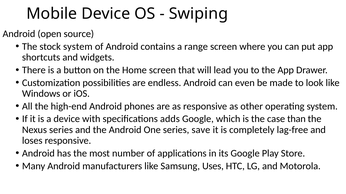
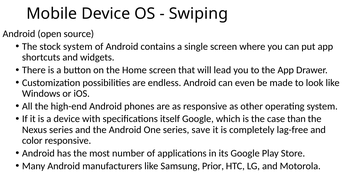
range: range -> single
adds: adds -> itself
loses: loses -> color
Uses: Uses -> Prior
